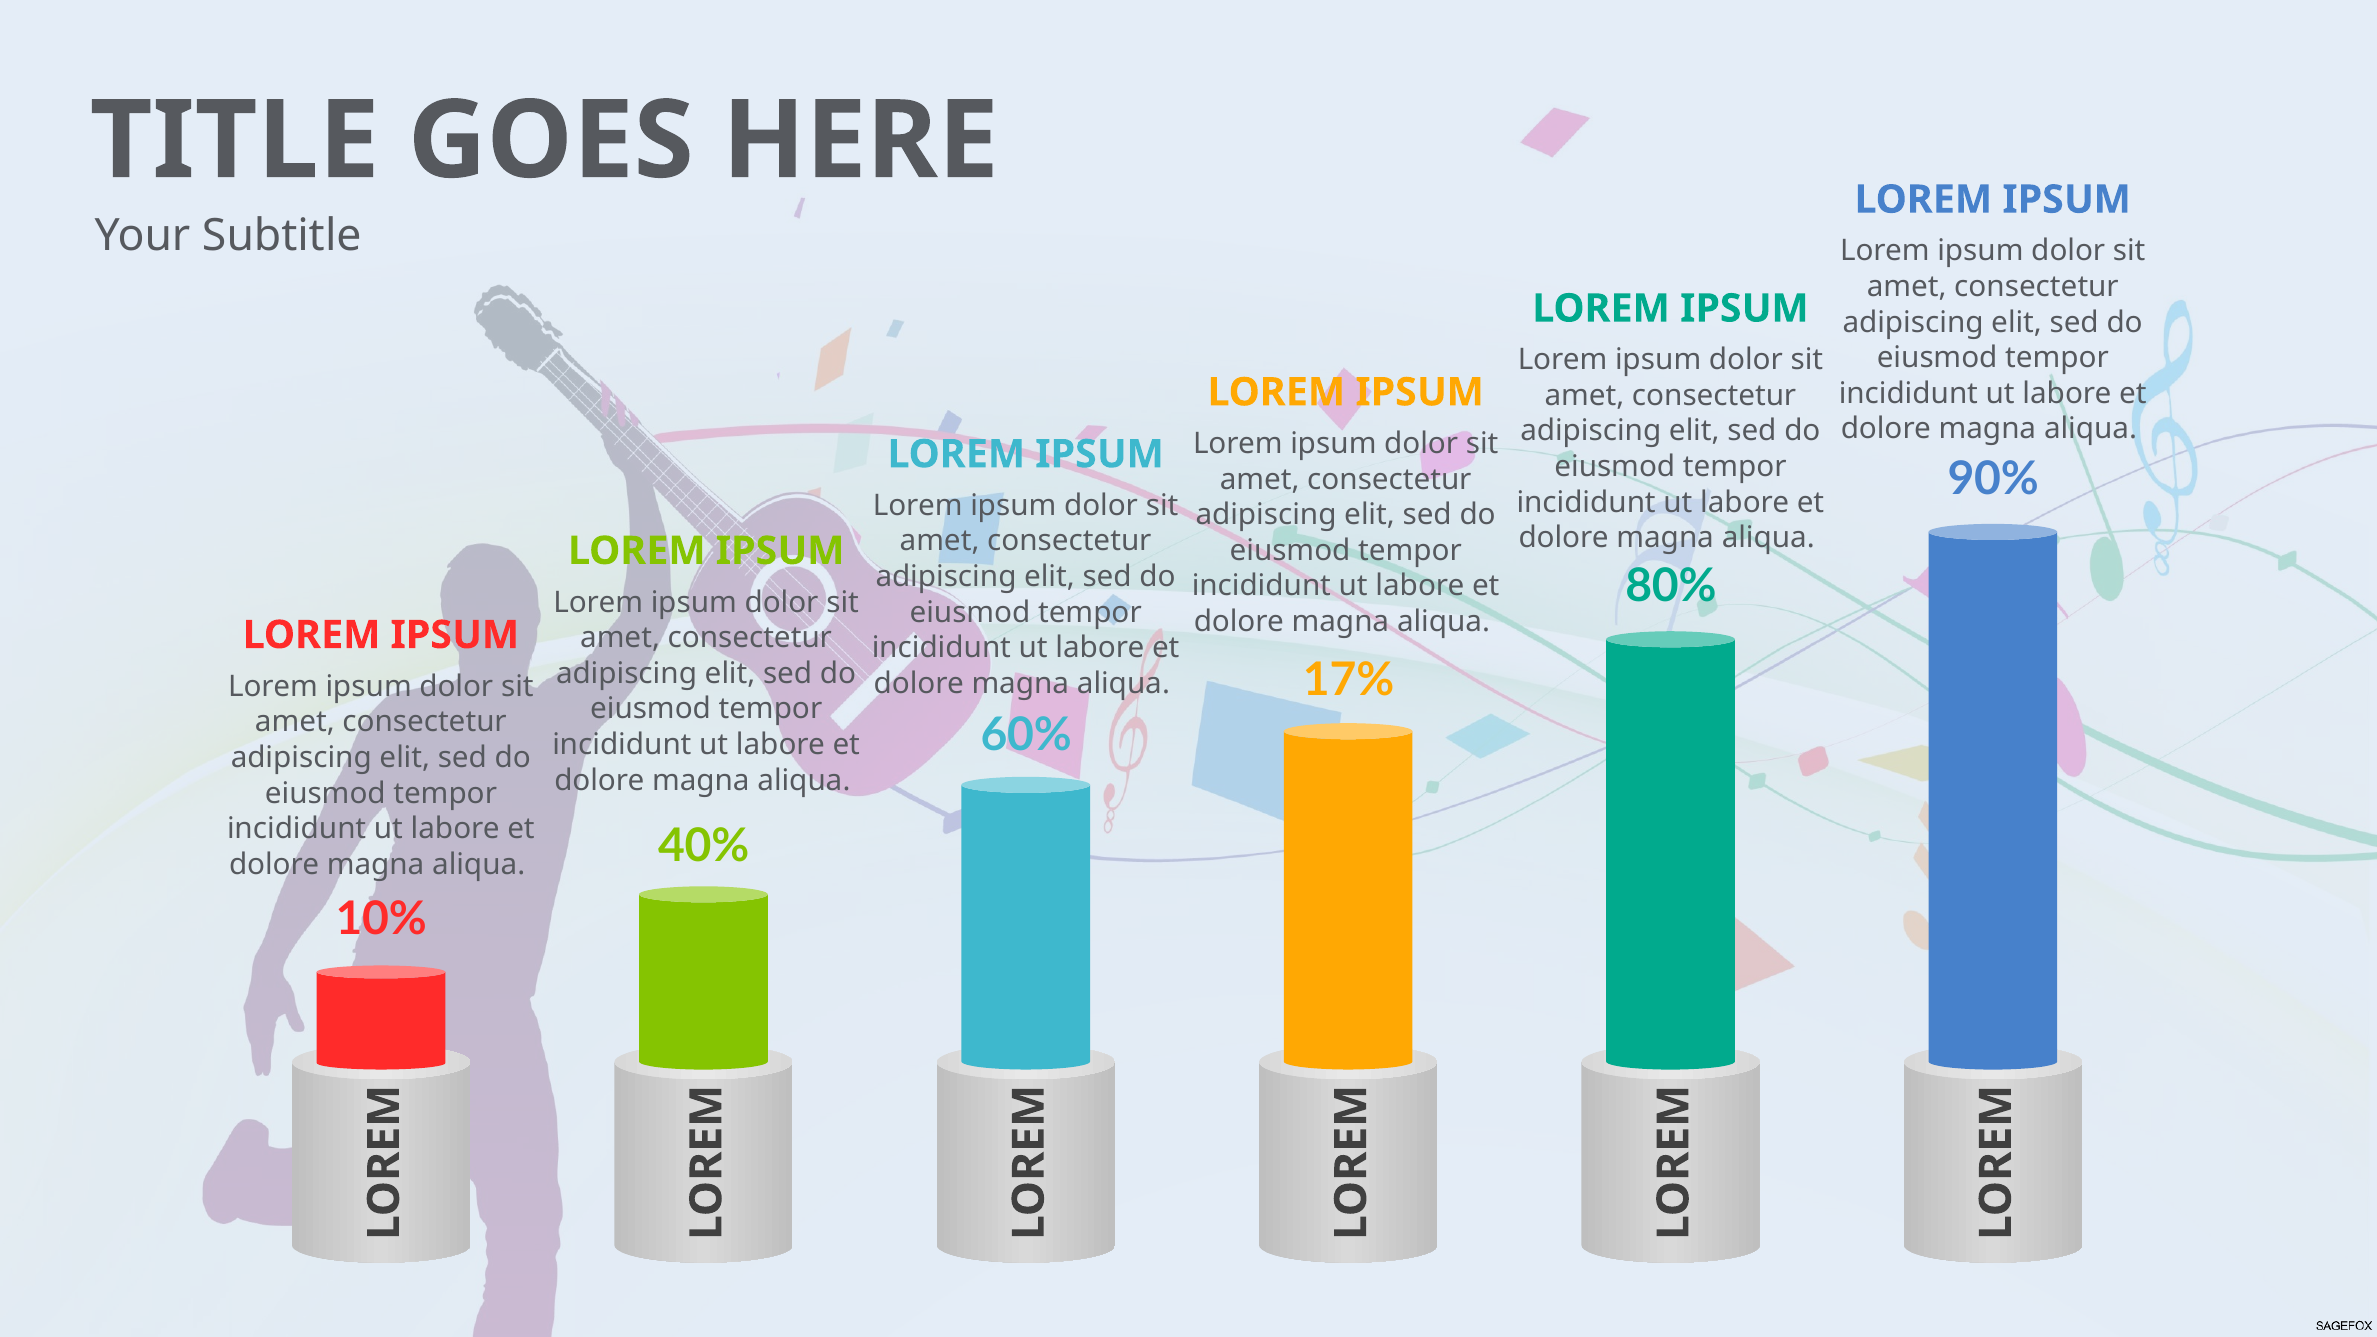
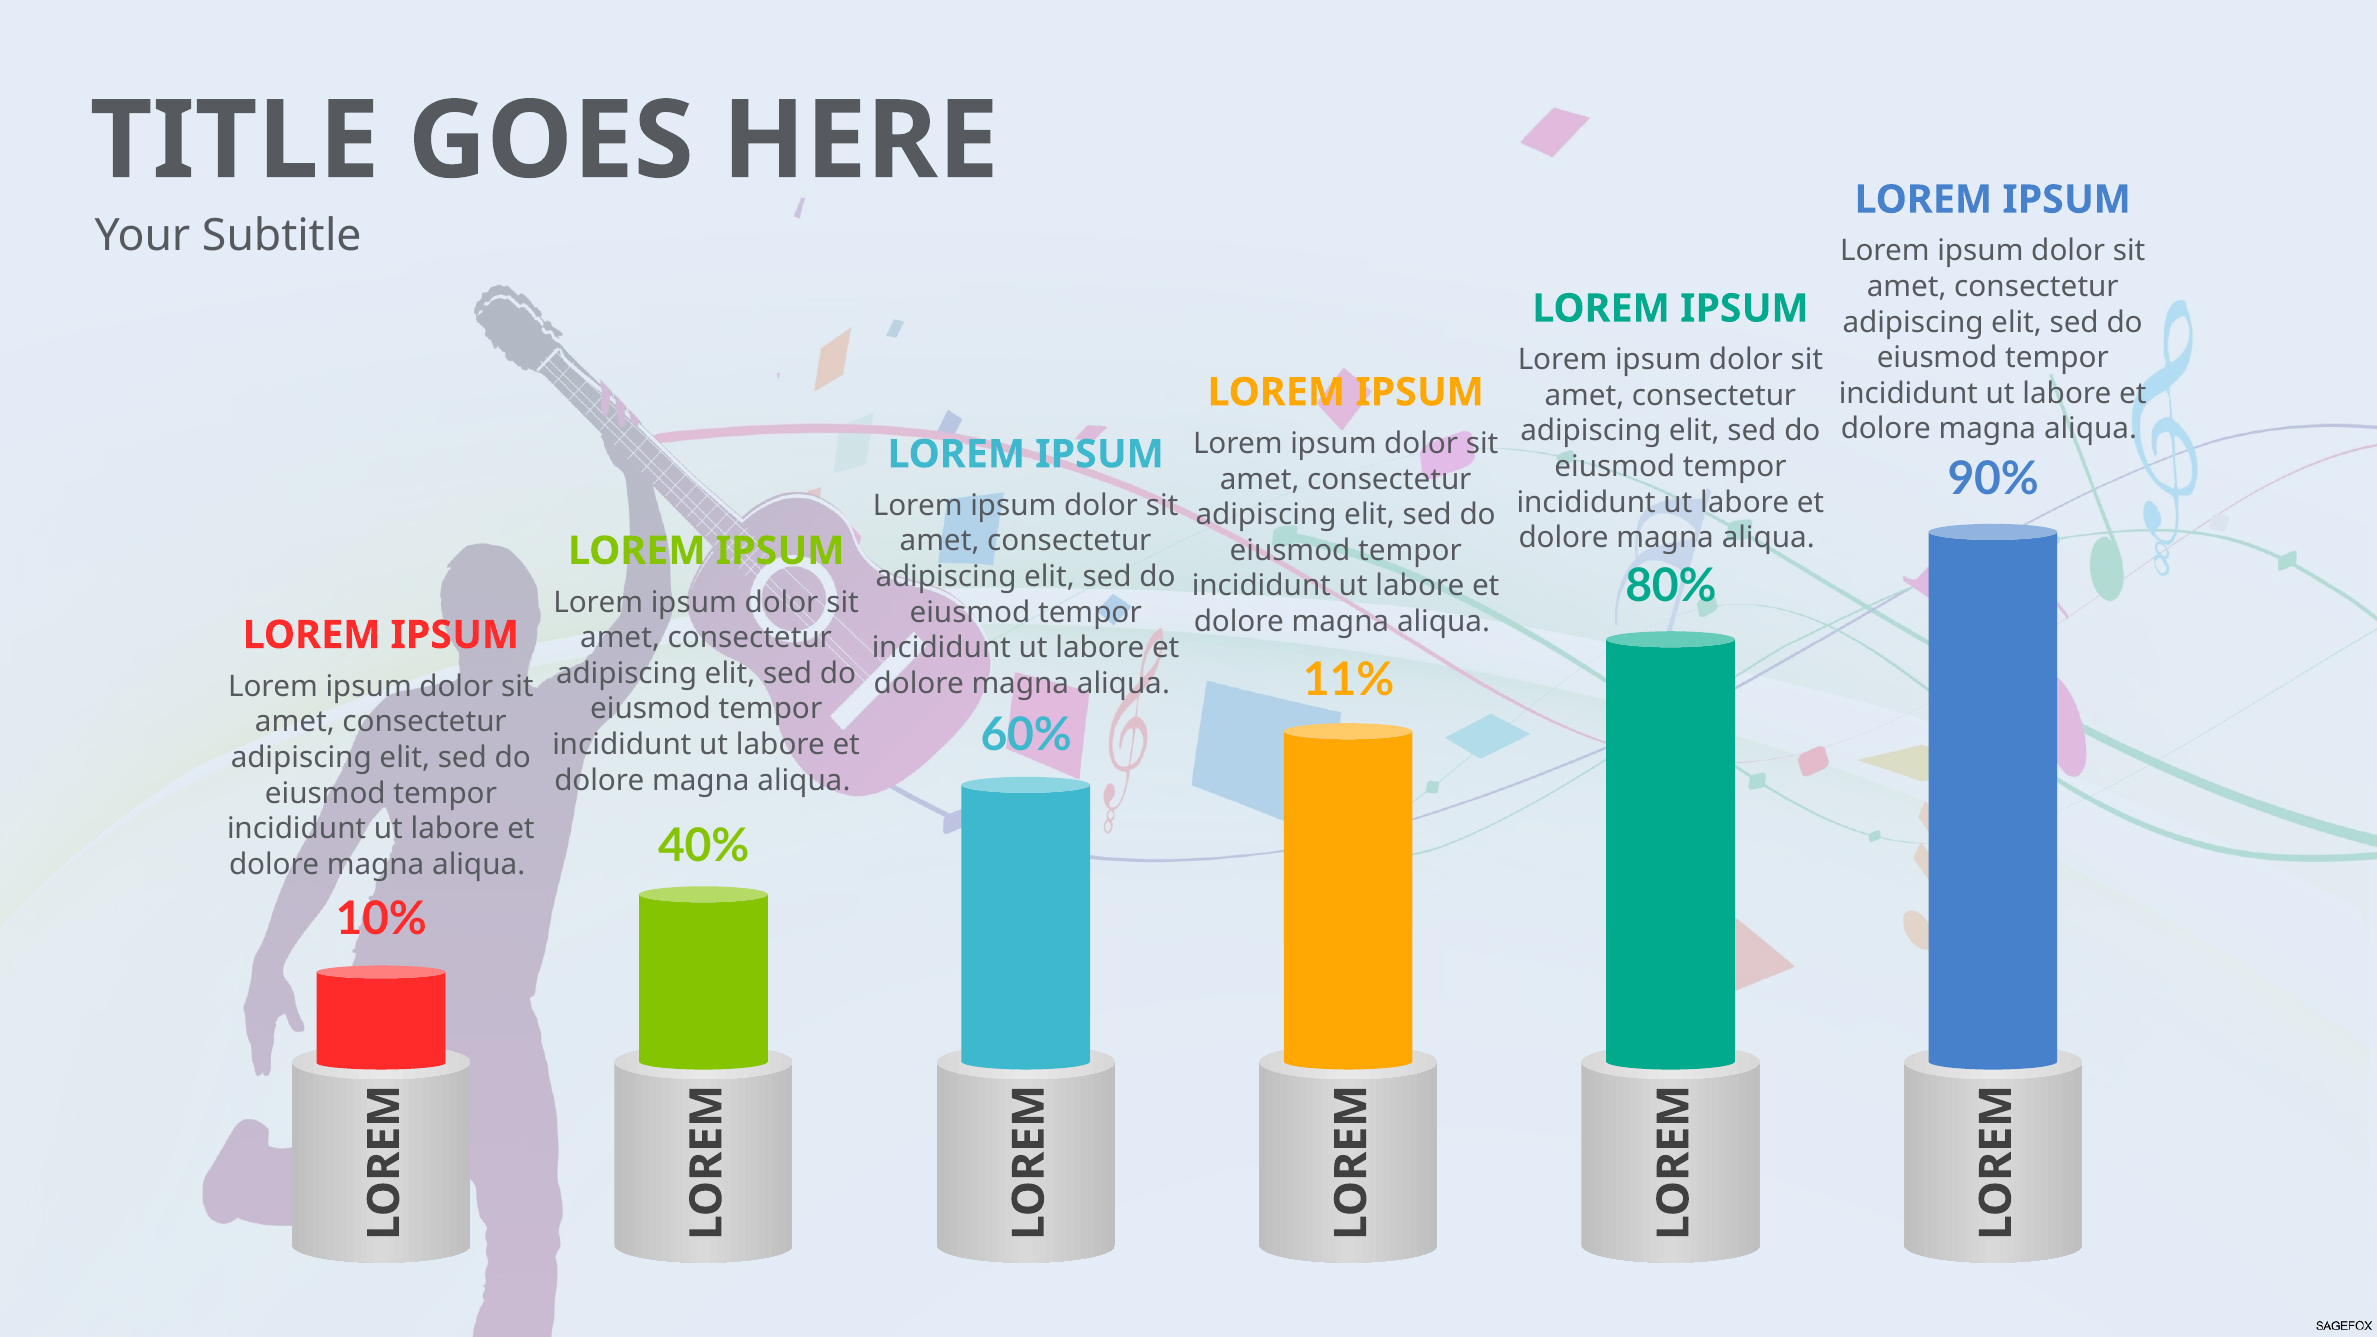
17%: 17% -> 11%
